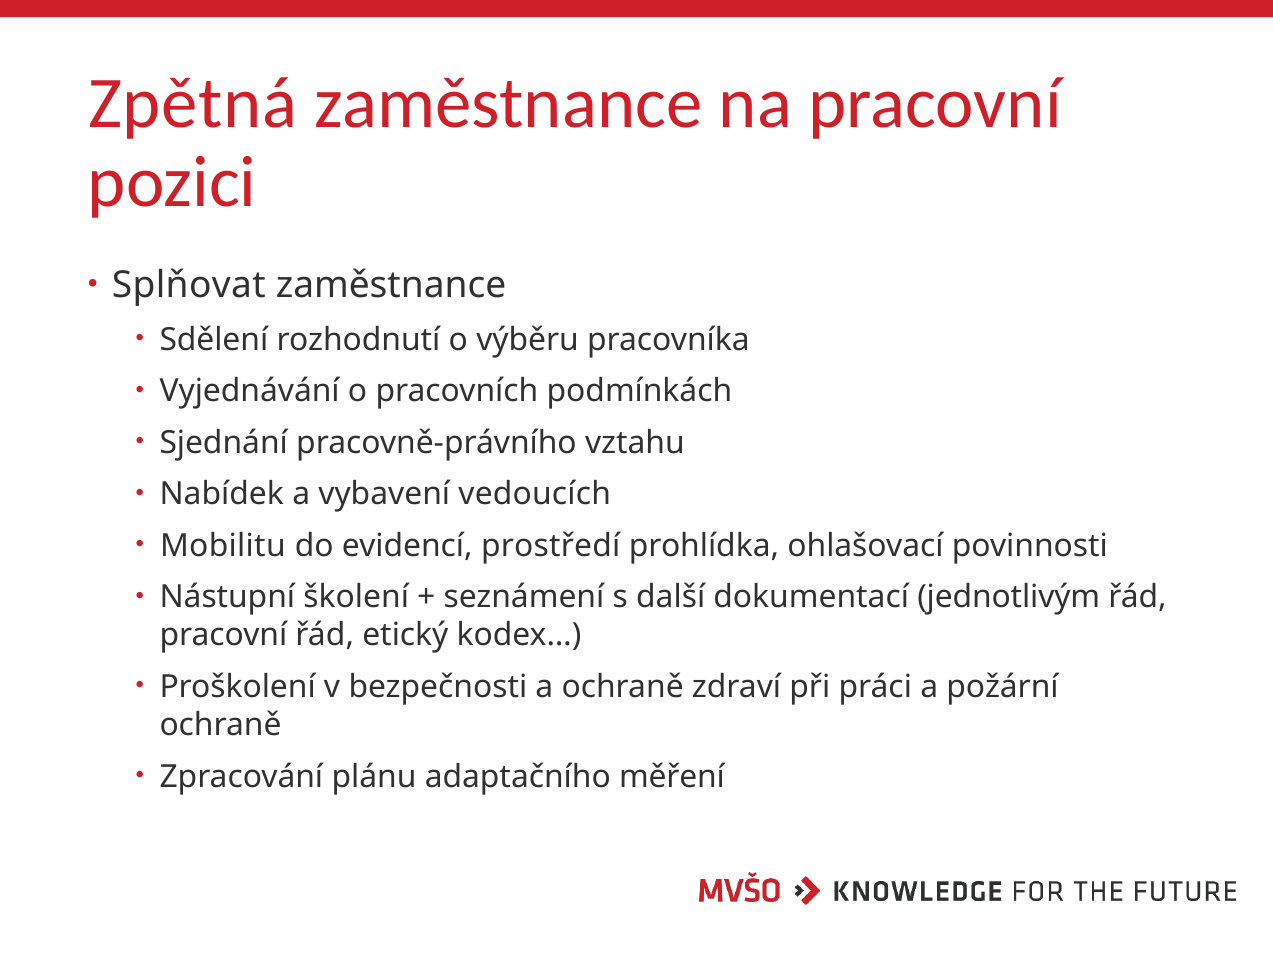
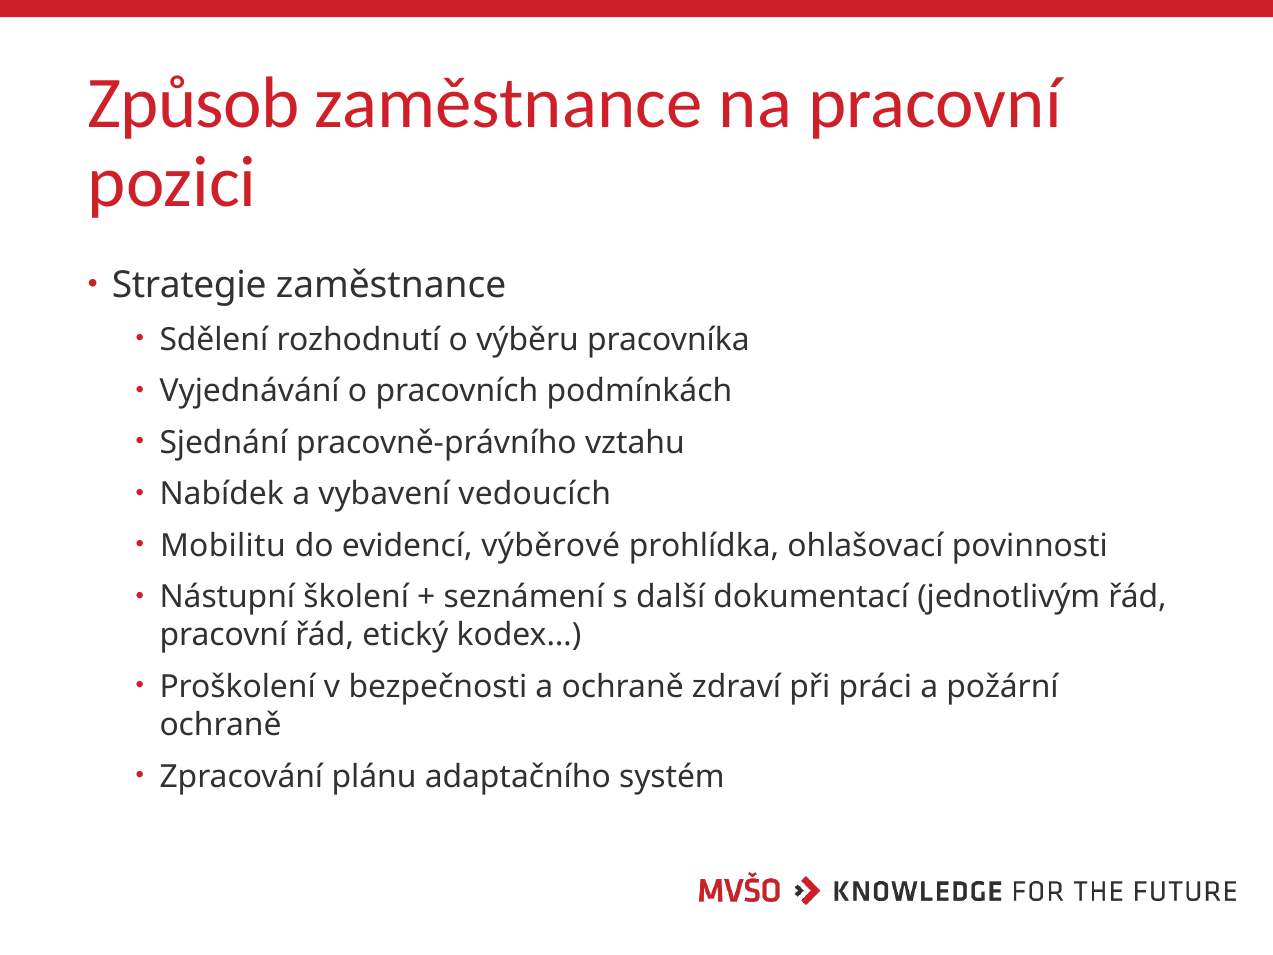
Zpětná: Zpětná -> Způsob
Splňovat: Splňovat -> Strategie
prostředí: prostředí -> výběrové
měření: měření -> systém
